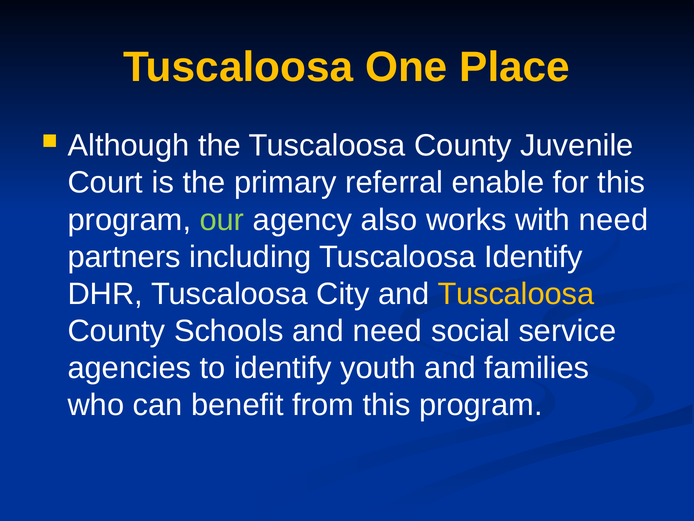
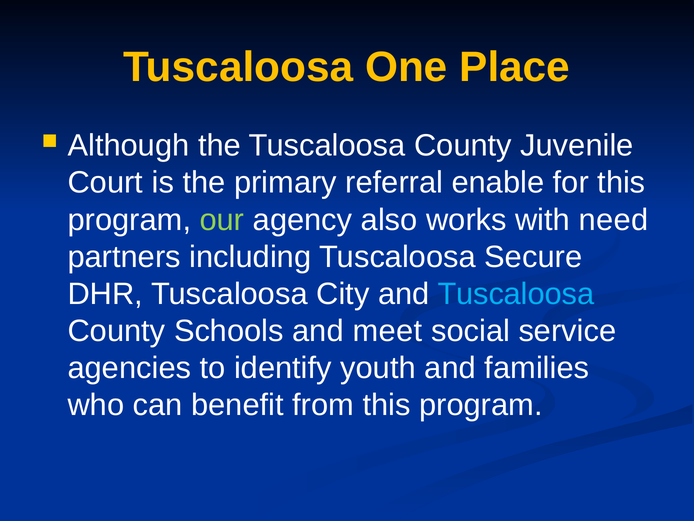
Tuscaloosa Identify: Identify -> Secure
Tuscaloosa at (516, 294) colour: yellow -> light blue
and need: need -> meet
